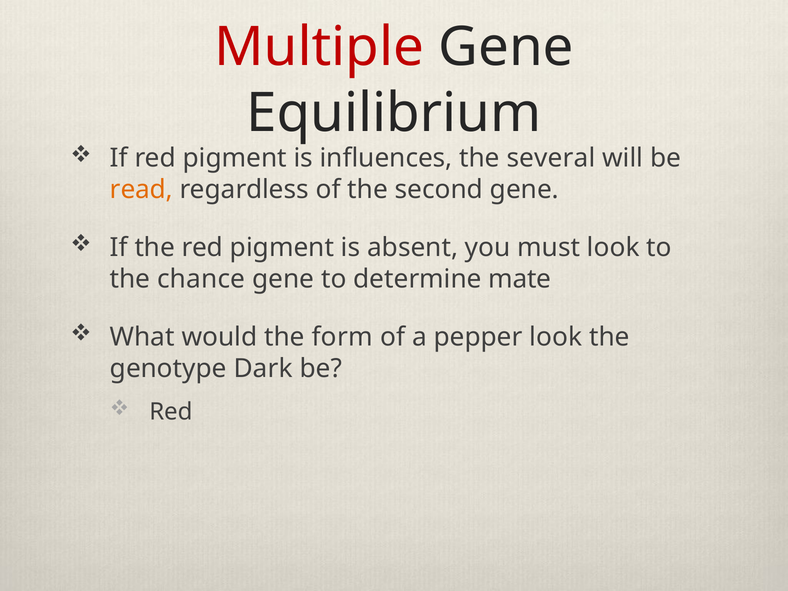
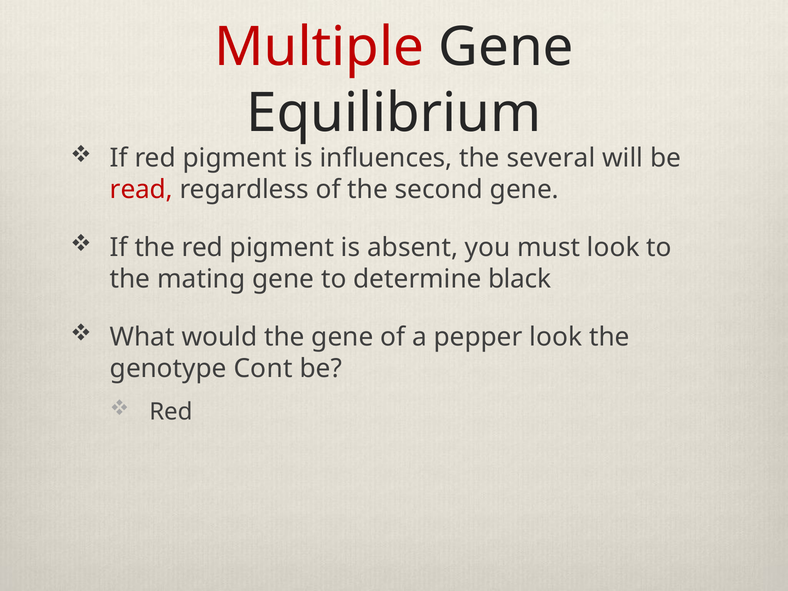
read colour: orange -> red
chance: chance -> mating
mate: mate -> black
the form: form -> gene
Dark: Dark -> Cont
